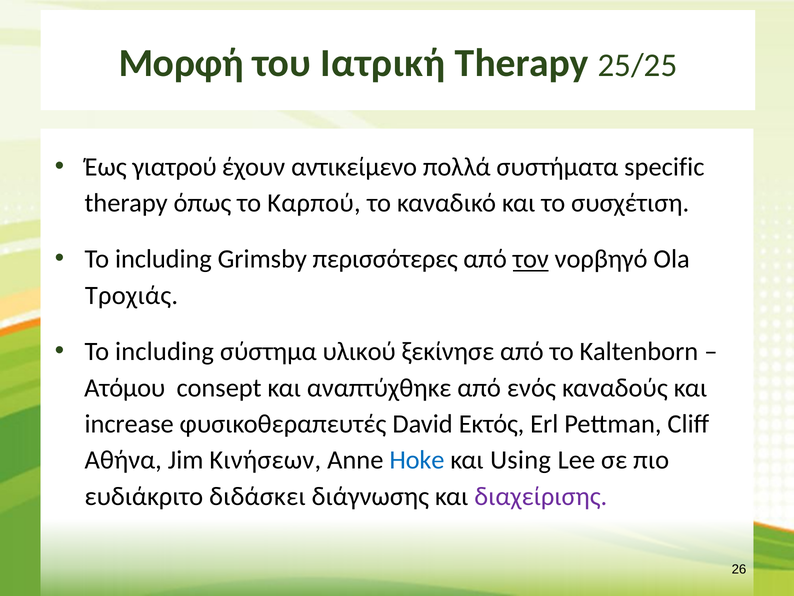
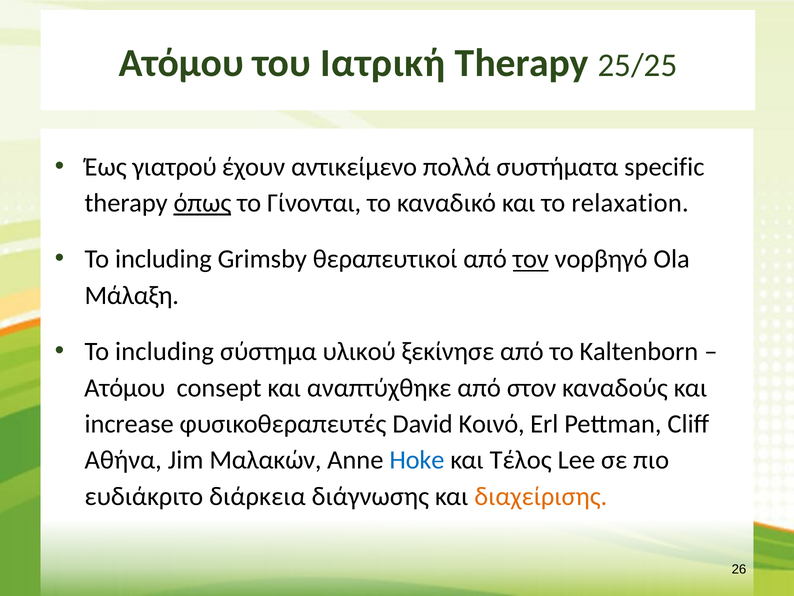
Μορφή at (181, 63): Μορφή -> Ατόμου
όπως underline: none -> present
Καρπού: Καρπού -> Γίνονται
συσχέτιση: συσχέτιση -> relaxation
περισσότερες: περισσότερες -> θεραπευτικοί
Τροχιάς: Τροχιάς -> Μάλαξη
ενός: ενός -> στον
Εκτός: Εκτός -> Κοινό
Κινήσεων: Κινήσεων -> Μαλακών
Using: Using -> Τέλος
διδάσκει: διδάσκει -> διάρκεια
διαχείρισης colour: purple -> orange
